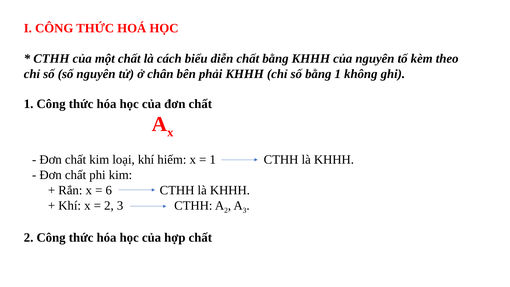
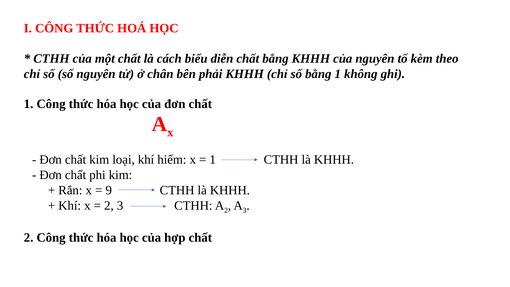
6: 6 -> 9
